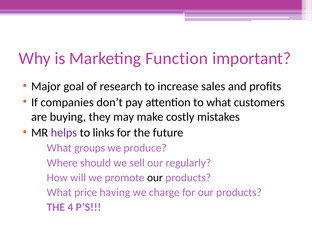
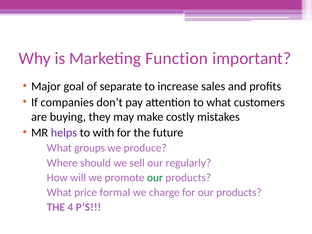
research: research -> separate
links: links -> with
our at (155, 178) colour: black -> green
having: having -> formal
